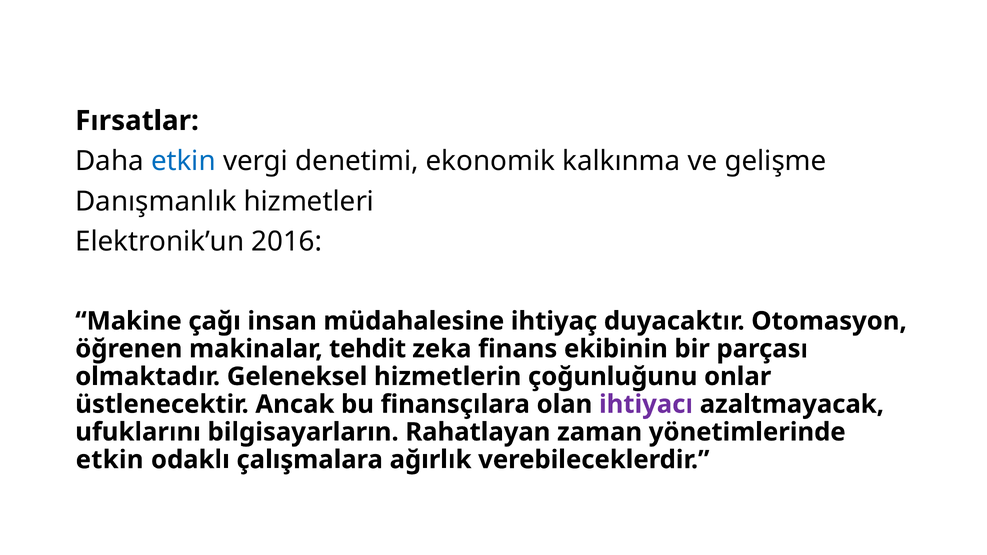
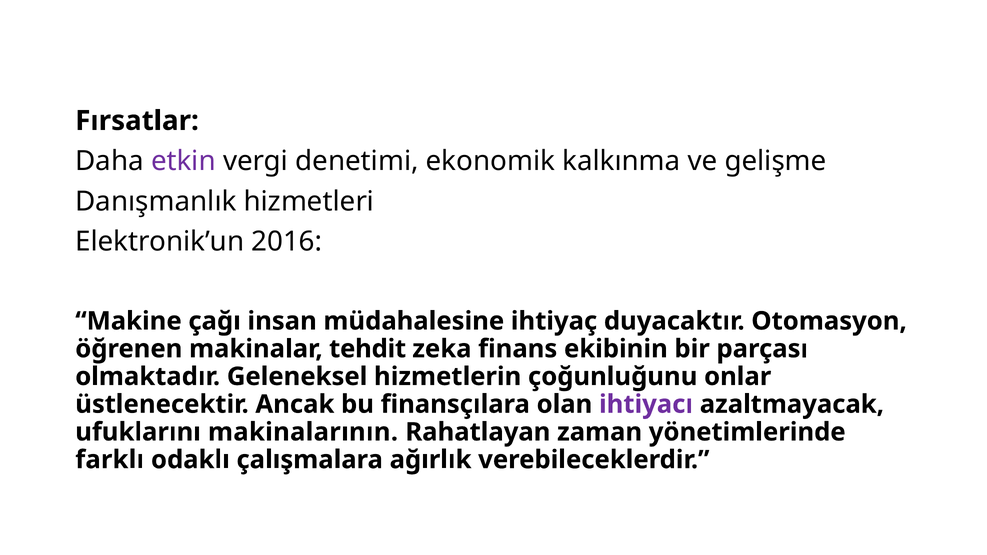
etkin at (183, 161) colour: blue -> purple
bilgisayarların: bilgisayarların -> makinalarının
etkin at (110, 460): etkin -> farklı
